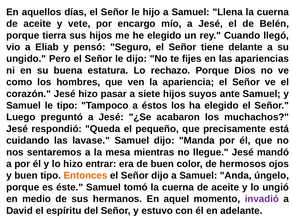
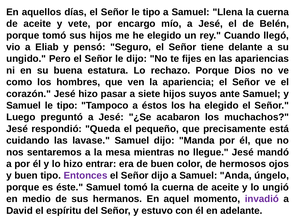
Señor le hijo: hijo -> tipo
porque tierra: tierra -> tomó
Entonces colour: orange -> purple
